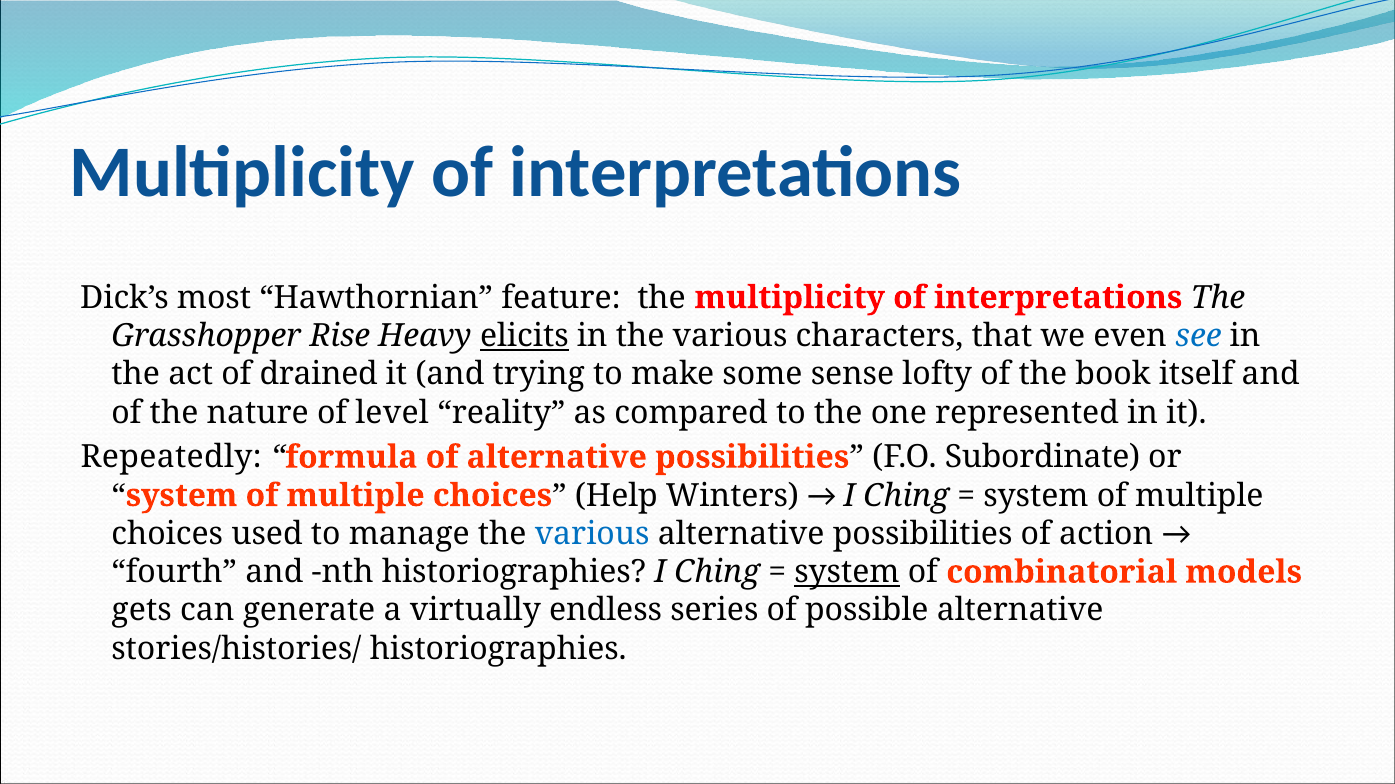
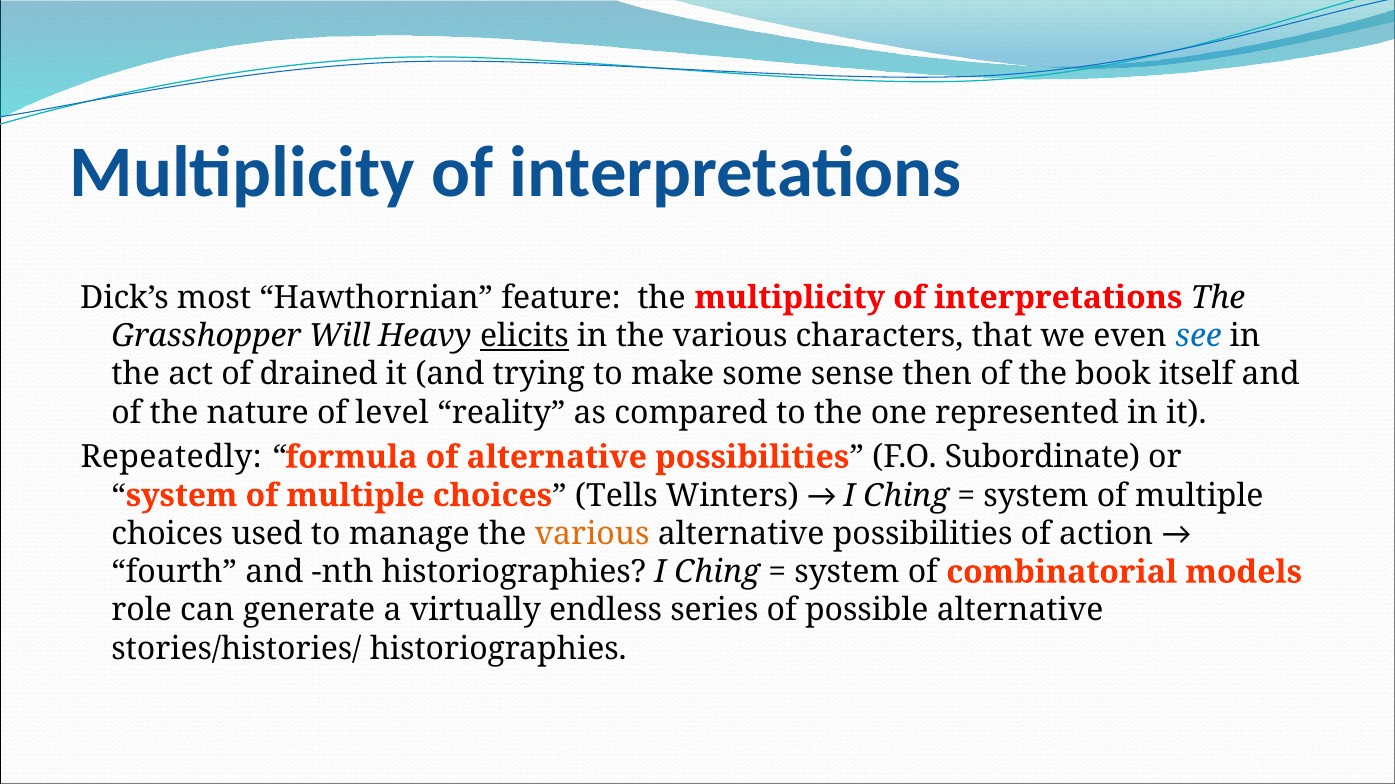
Rise: Rise -> Will
lofty: lofty -> then
Help: Help -> Tells
various at (592, 534) colour: blue -> orange
system at (847, 573) underline: present -> none
gets: gets -> role
